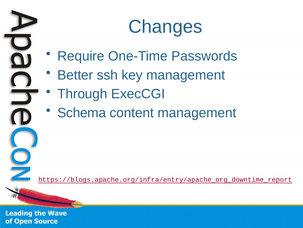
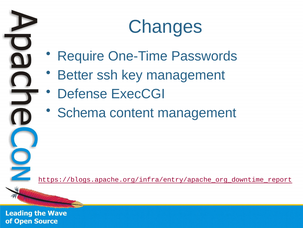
Through: Through -> Defense
